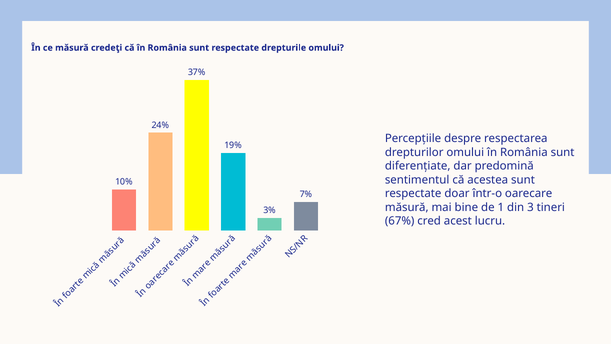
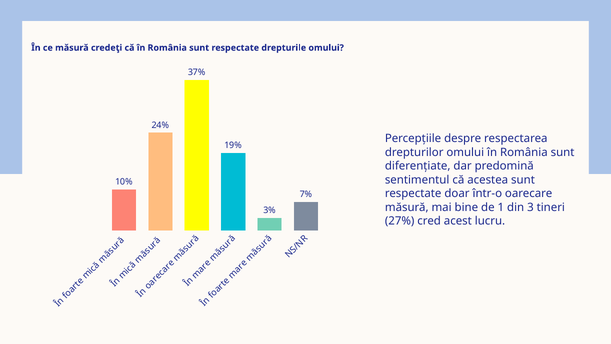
67%: 67% -> 27%
